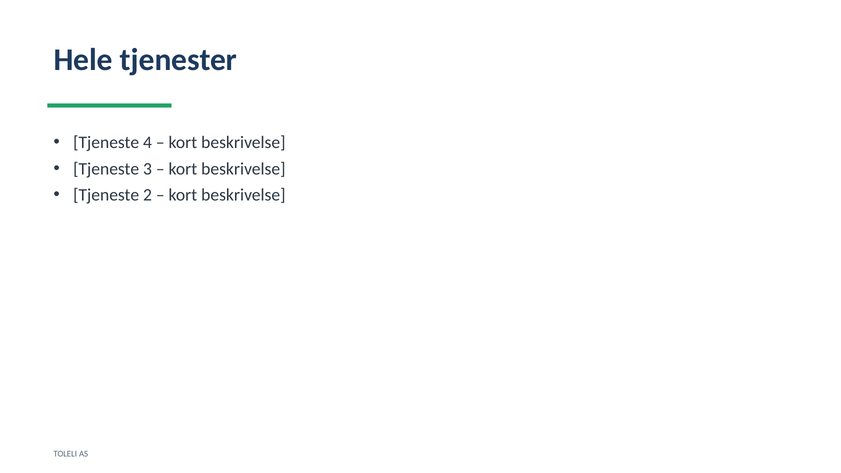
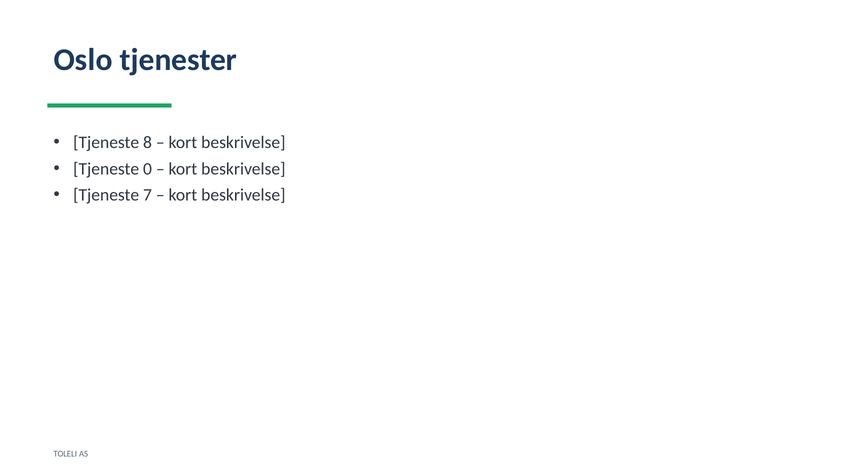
Hele: Hele -> Oslo
4: 4 -> 8
3: 3 -> 0
2: 2 -> 7
